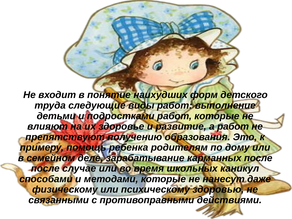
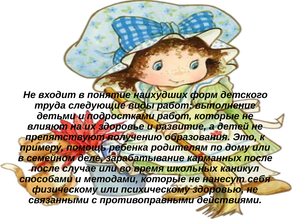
а работ: работ -> детей
даже: даже -> себя
